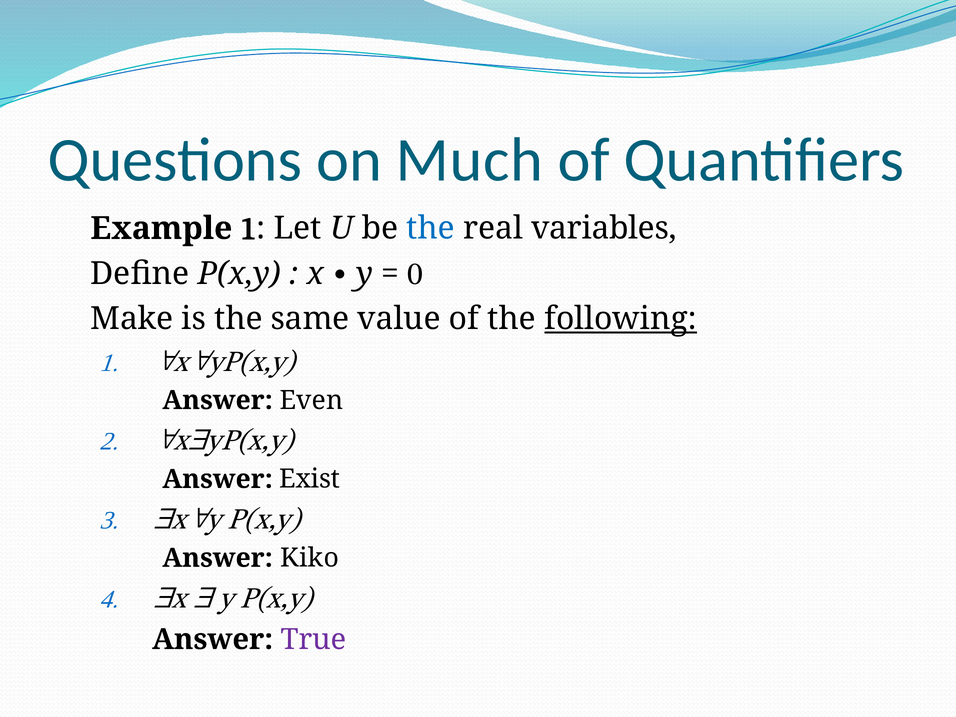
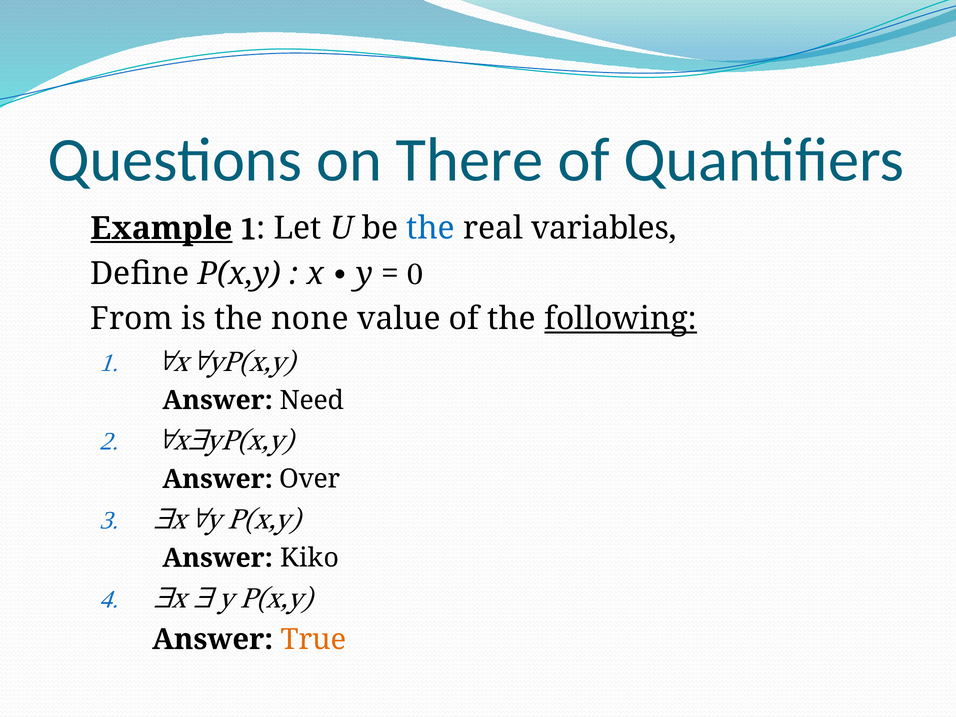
Much: Much -> There
Example underline: none -> present
Make: Make -> From
same: same -> none
Even: Even -> Need
Exist: Exist -> Over
True colour: purple -> orange
